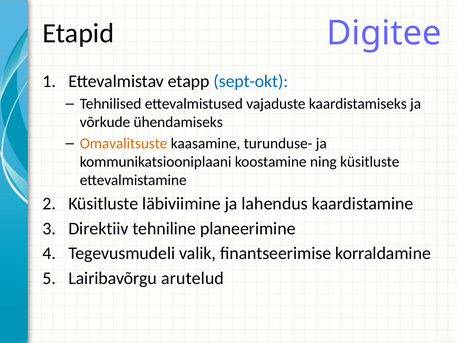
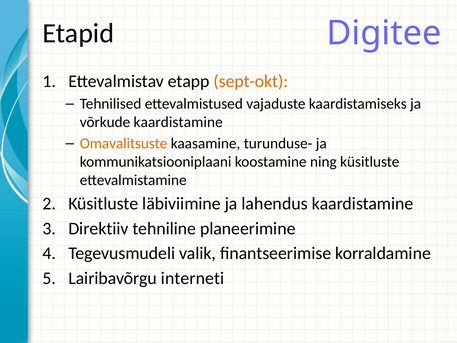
sept-okt colour: blue -> orange
võrkude ühendamiseks: ühendamiseks -> kaardistamine
arutelud: arutelud -> interneti
